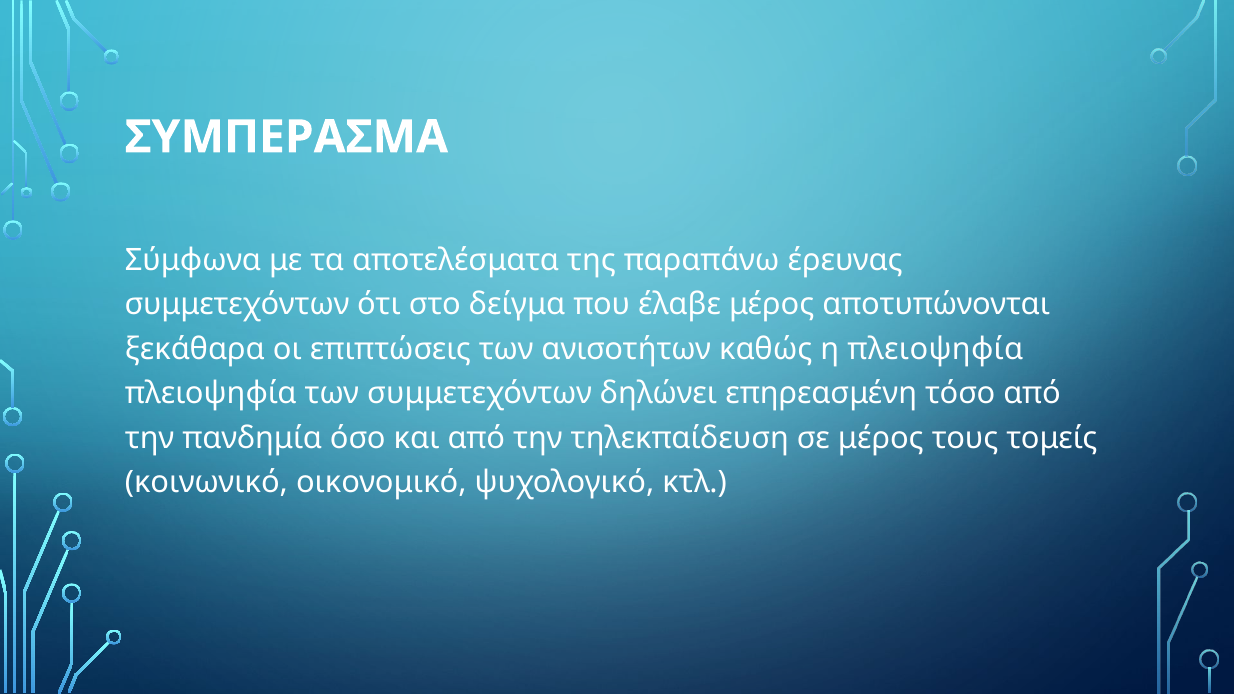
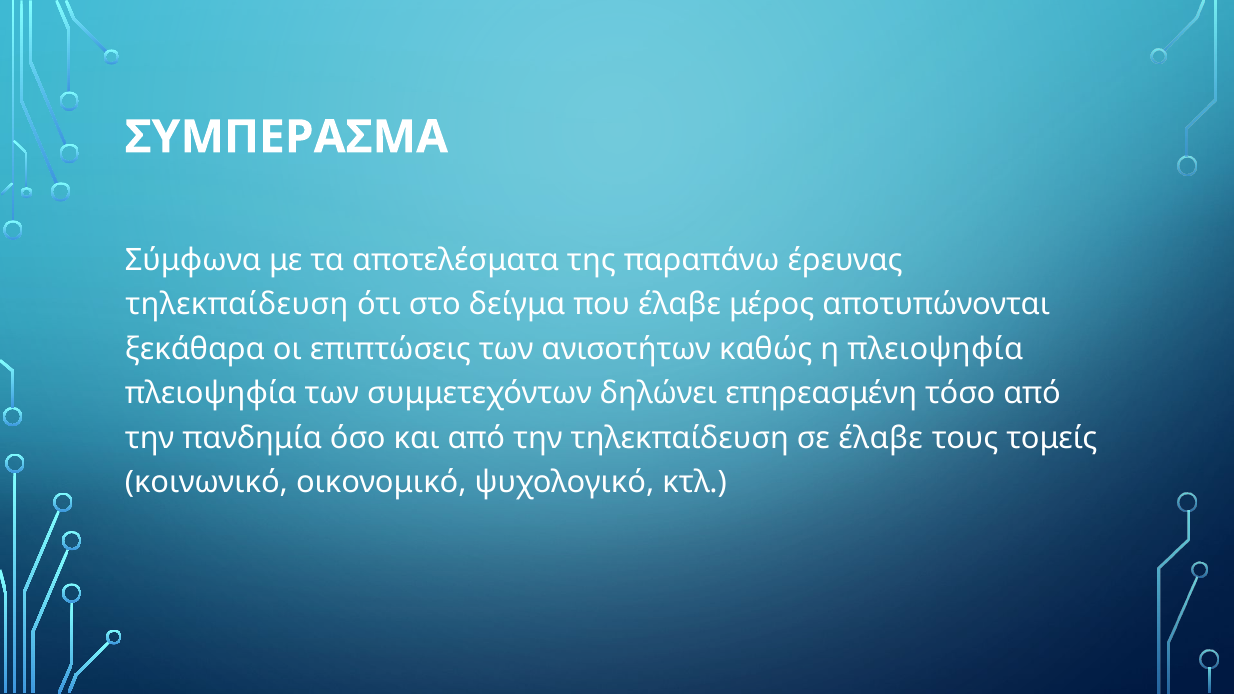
συμμετεχόντων at (237, 305): συμμετεχόντων -> τηλεκπαίδευση
σε μέρος: μέρος -> έλαβε
